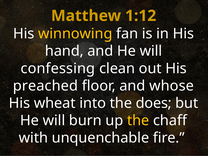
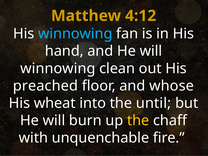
1:12: 1:12 -> 4:12
winnowing at (75, 34) colour: yellow -> light blue
confessing at (58, 68): confessing -> winnowing
does: does -> until
